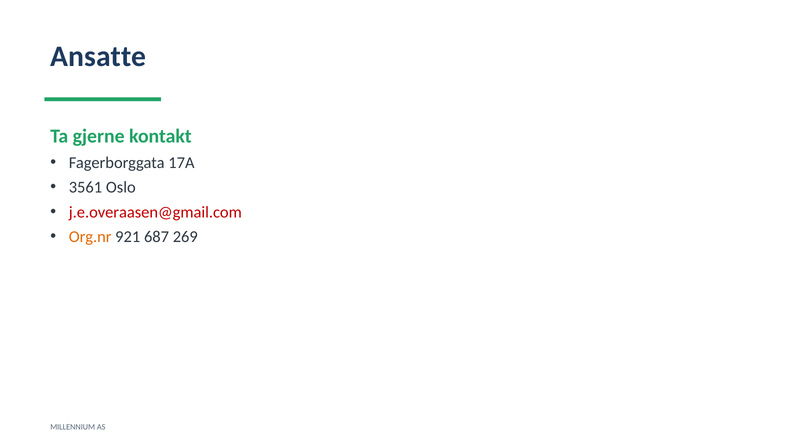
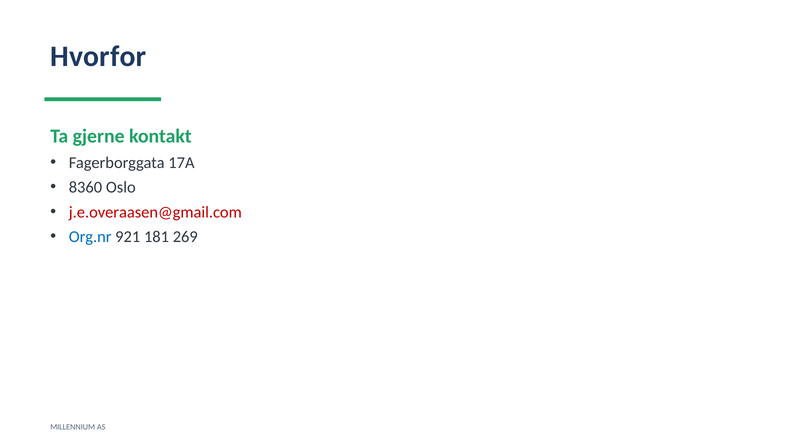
Ansatte: Ansatte -> Hvorfor
3561: 3561 -> 8360
Org.nr colour: orange -> blue
687: 687 -> 181
